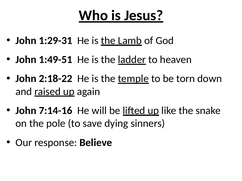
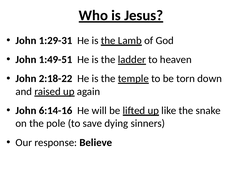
7:14-16: 7:14-16 -> 6:14-16
